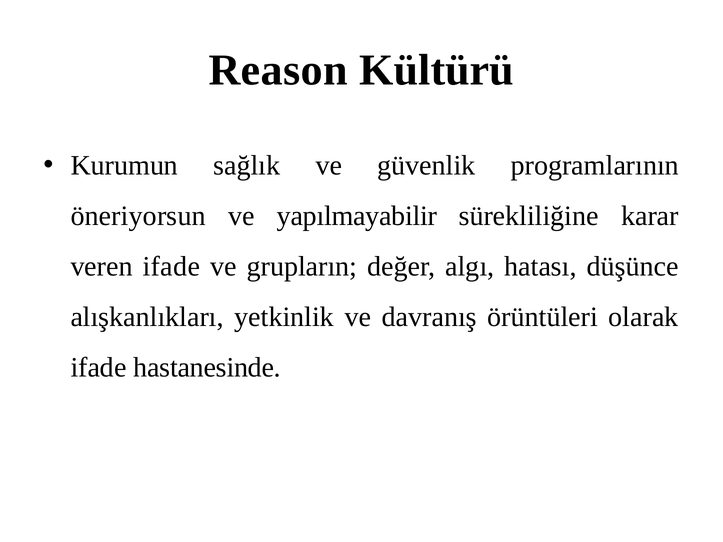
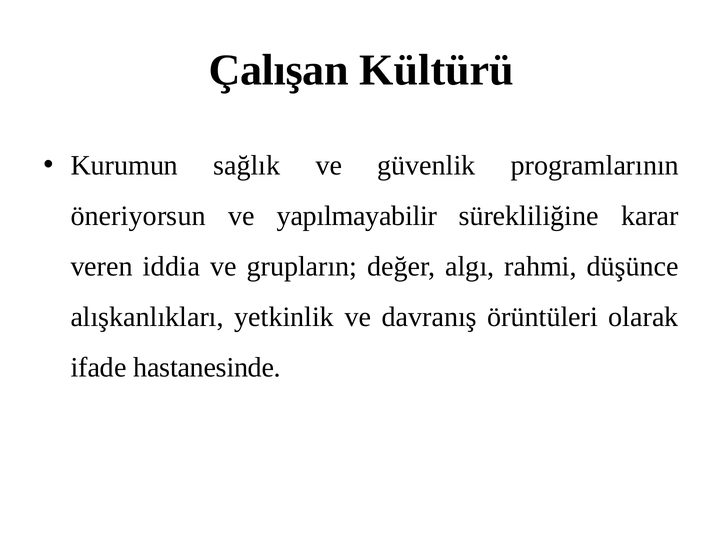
Reason: Reason -> Çalışan
veren ifade: ifade -> iddia
hatası: hatası -> rahmi
